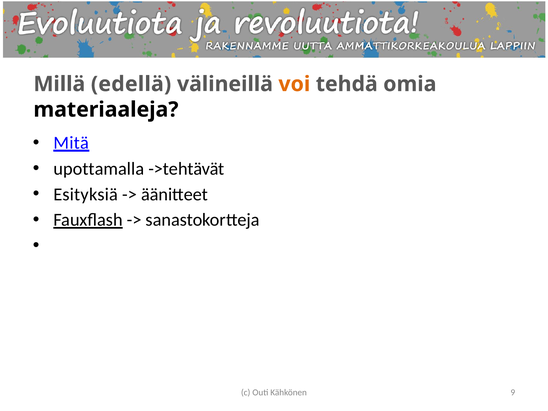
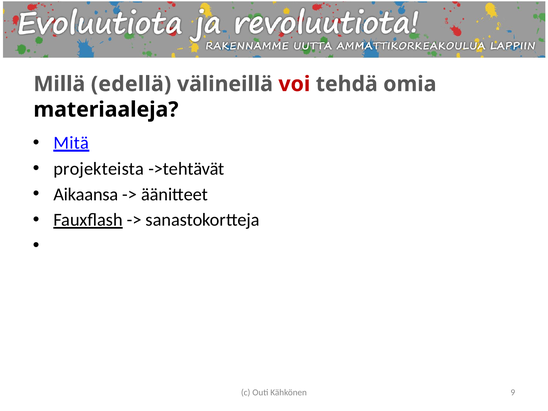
voi colour: orange -> red
upottamalla: upottamalla -> projekteista
Esityksiä: Esityksiä -> Aikaansa
